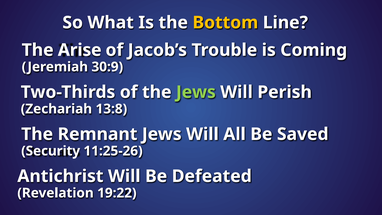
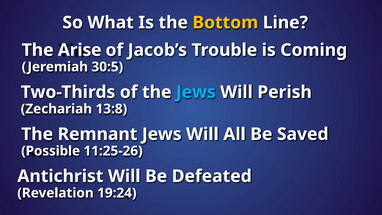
30:9: 30:9 -> 30:5
Jews at (196, 92) colour: light green -> light blue
Security: Security -> Possible
19:22: 19:22 -> 19:24
